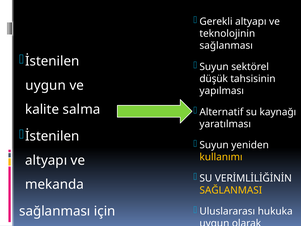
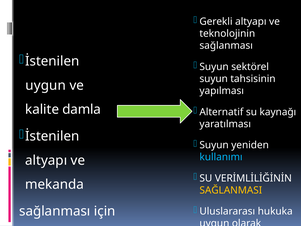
düşük at (214, 79): düşük -> suyun
salma: salma -> damla
kullanımı colour: yellow -> light blue
